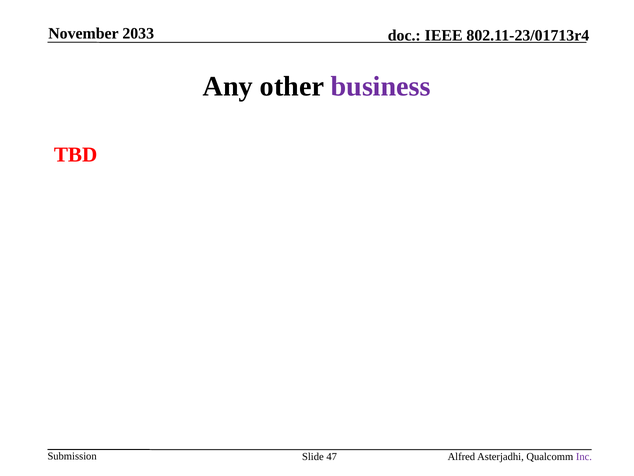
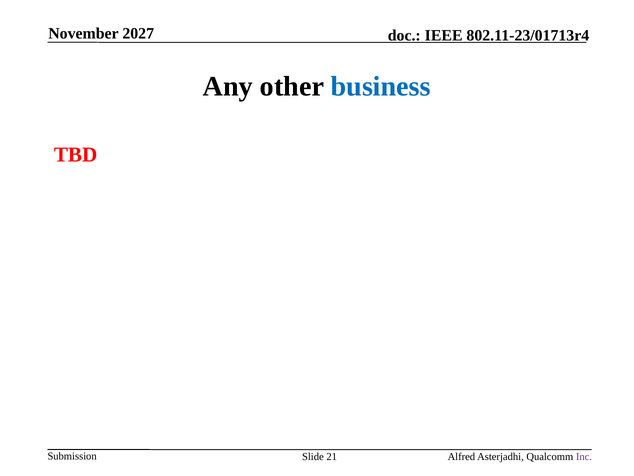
2033: 2033 -> 2027
business colour: purple -> blue
47: 47 -> 21
